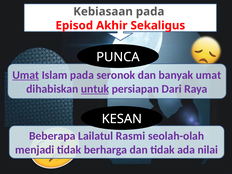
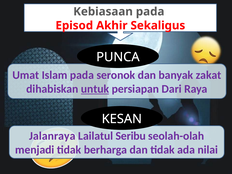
Umat at (26, 75) underline: present -> none
banyak umat: umat -> zakat
Beberapa: Beberapa -> Jalanraya
Rasmi: Rasmi -> Seribu
